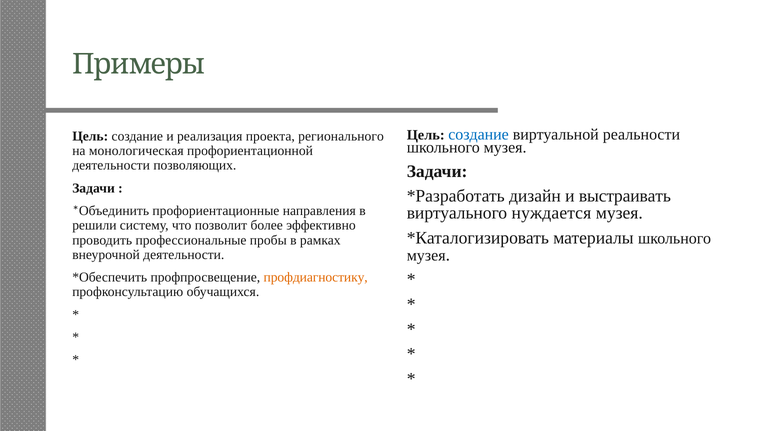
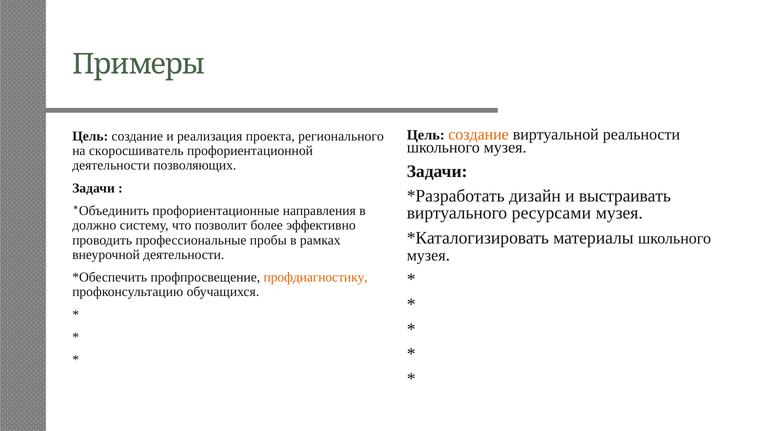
создание at (479, 134) colour: blue -> orange
монологическая: монологическая -> скоросшиватель
нуждается: нуждается -> ресурсами
решили: решили -> должно
